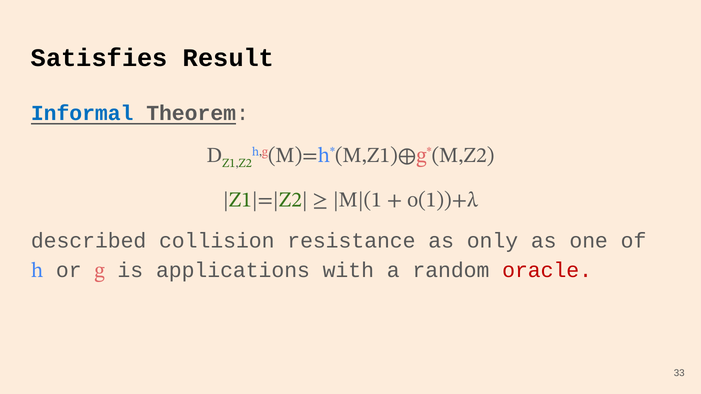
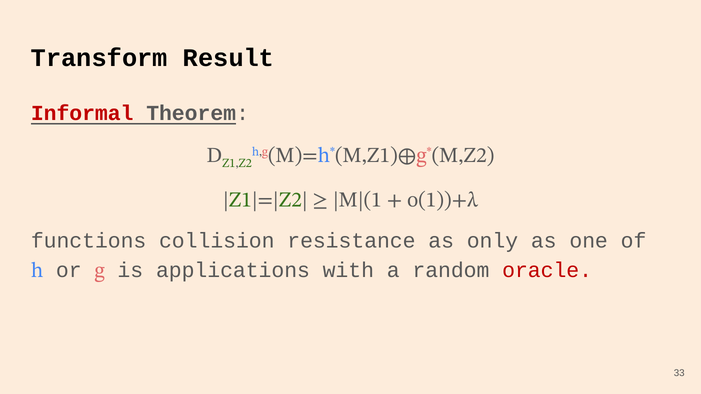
Satisfies: Satisfies -> Transform
Informal colour: blue -> red
described: described -> functions
